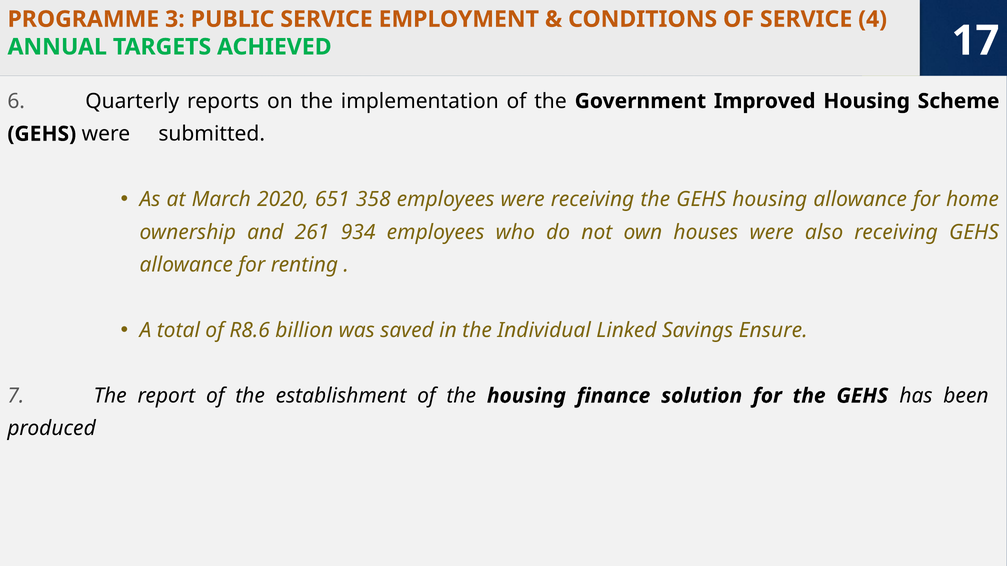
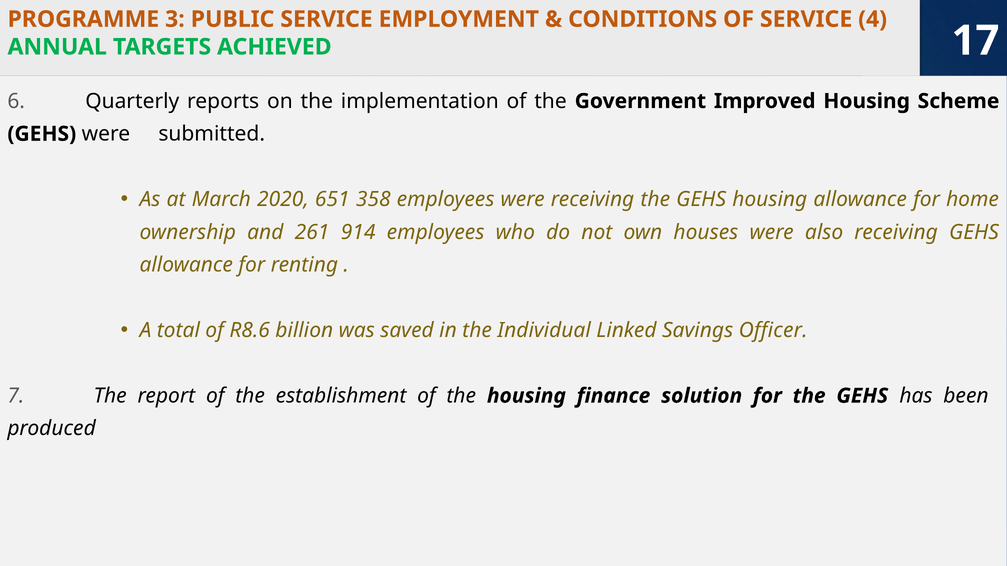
934: 934 -> 914
Ensure: Ensure -> Officer
